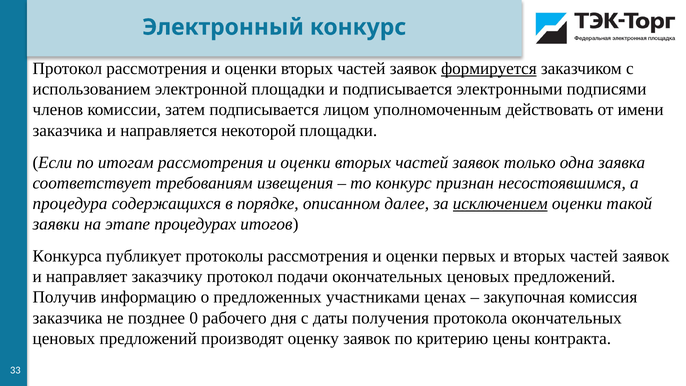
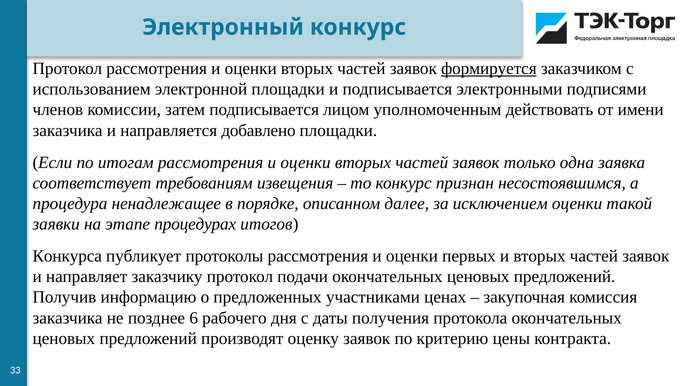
некоторой: некоторой -> добавлено
содержащихся: содержащихся -> ненадлежащее
исключением underline: present -> none
0: 0 -> 6
